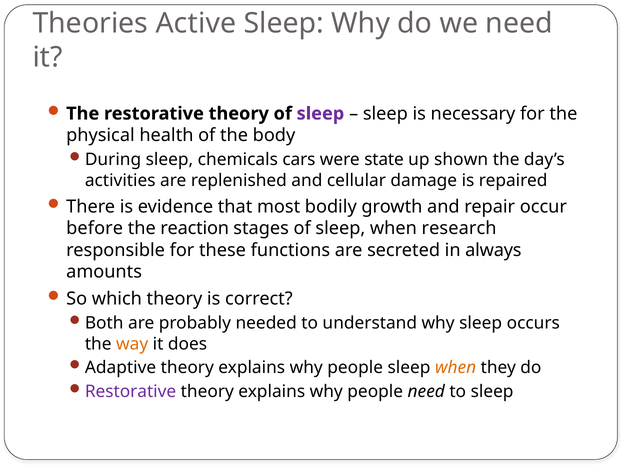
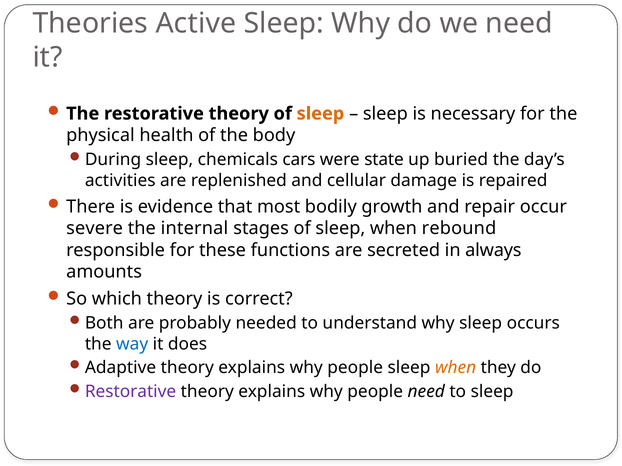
sleep at (320, 114) colour: purple -> orange
shown: shown -> buried
before: before -> severe
reaction: reaction -> internal
research: research -> rebound
way colour: orange -> blue
